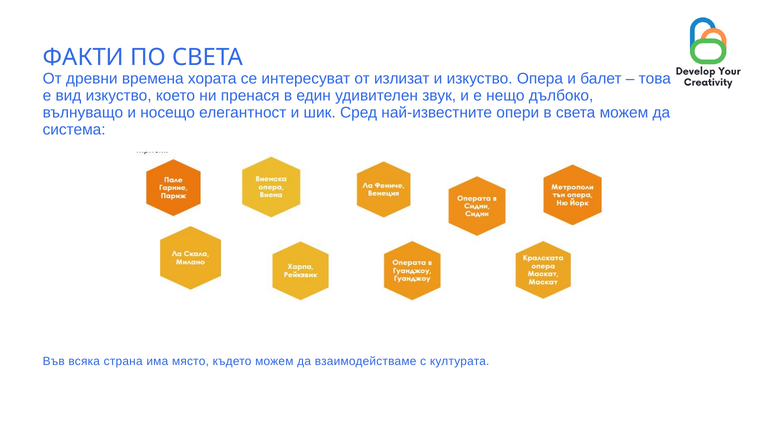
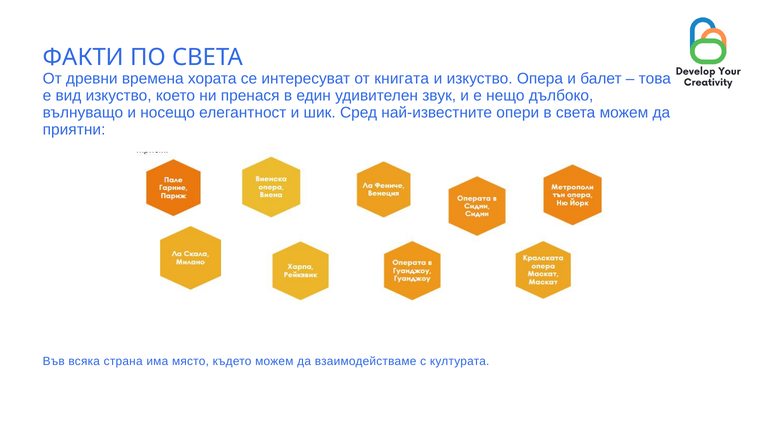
излизат: излизат -> книгата
система: система -> приятни
